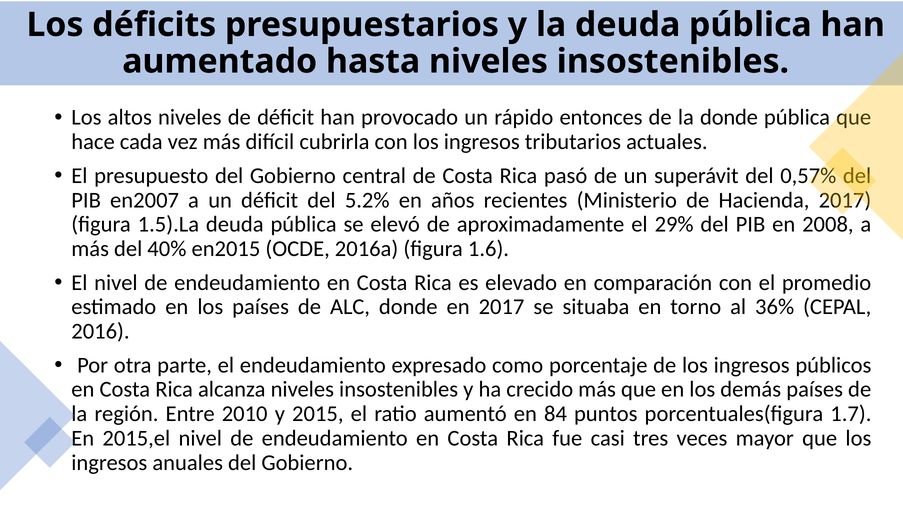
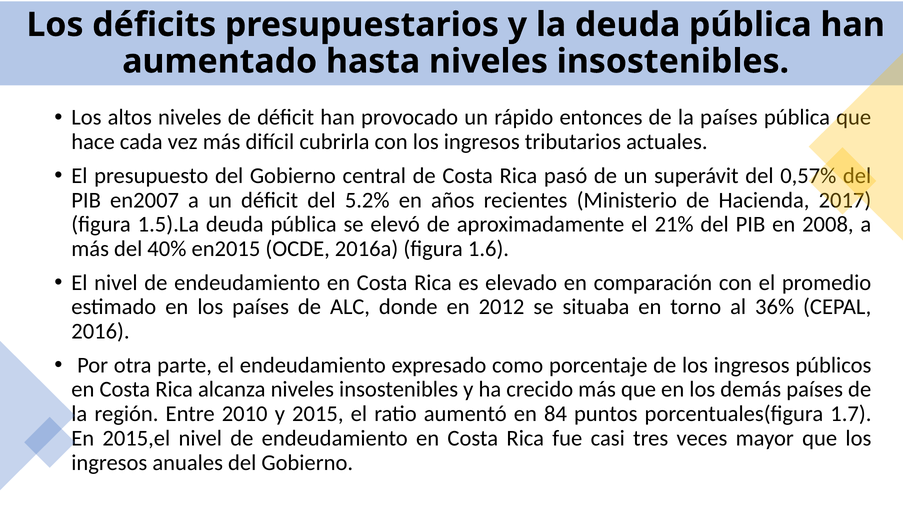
la donde: donde -> países
29%: 29% -> 21%
en 2017: 2017 -> 2012
